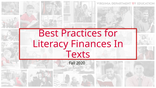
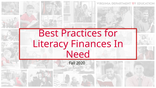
Texts: Texts -> Need
